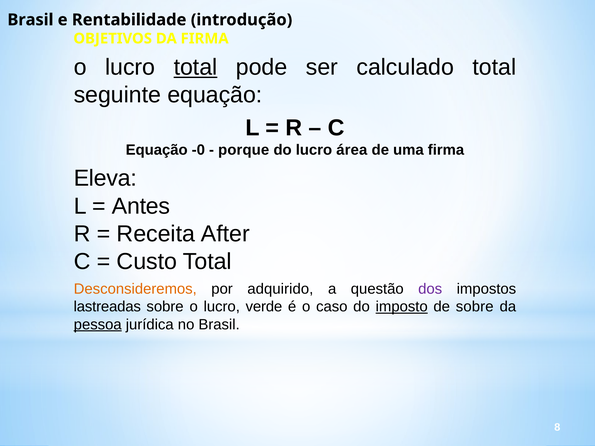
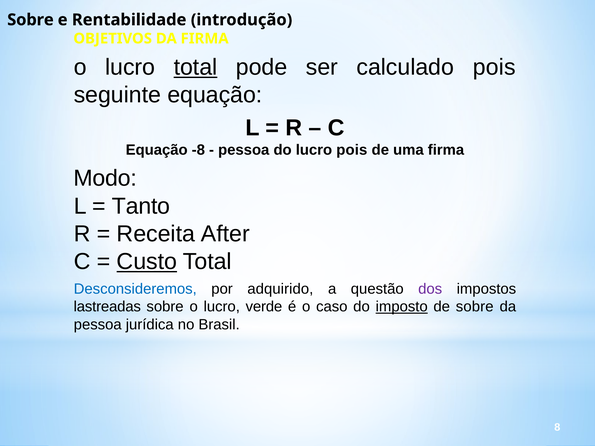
Brasil at (30, 20): Brasil -> Sobre
calculado total: total -> pois
‑0: ‑0 -> ‑8
porque at (244, 150): porque -> pessoa
lucro área: área -> pois
Eleva: Eleva -> Modo
Antes: Antes -> Tanto
Custo underline: none -> present
Desconsideremos colour: orange -> blue
pessoa at (98, 325) underline: present -> none
